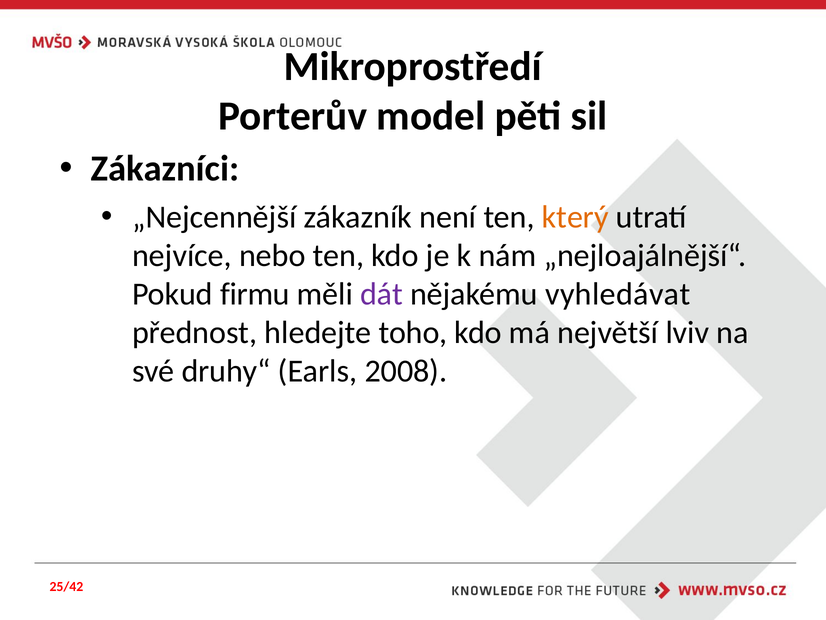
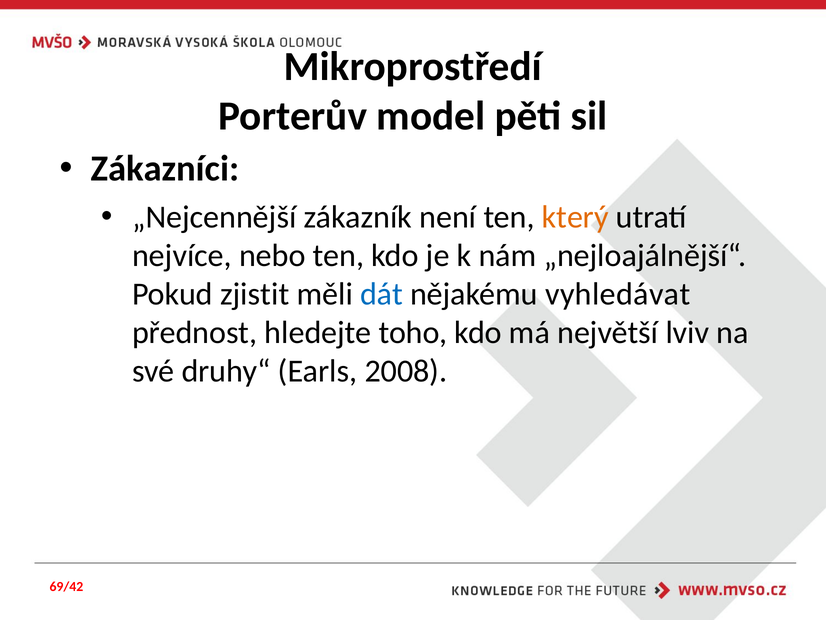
firmu: firmu -> zjistit
dát colour: purple -> blue
25/42: 25/42 -> 69/42
